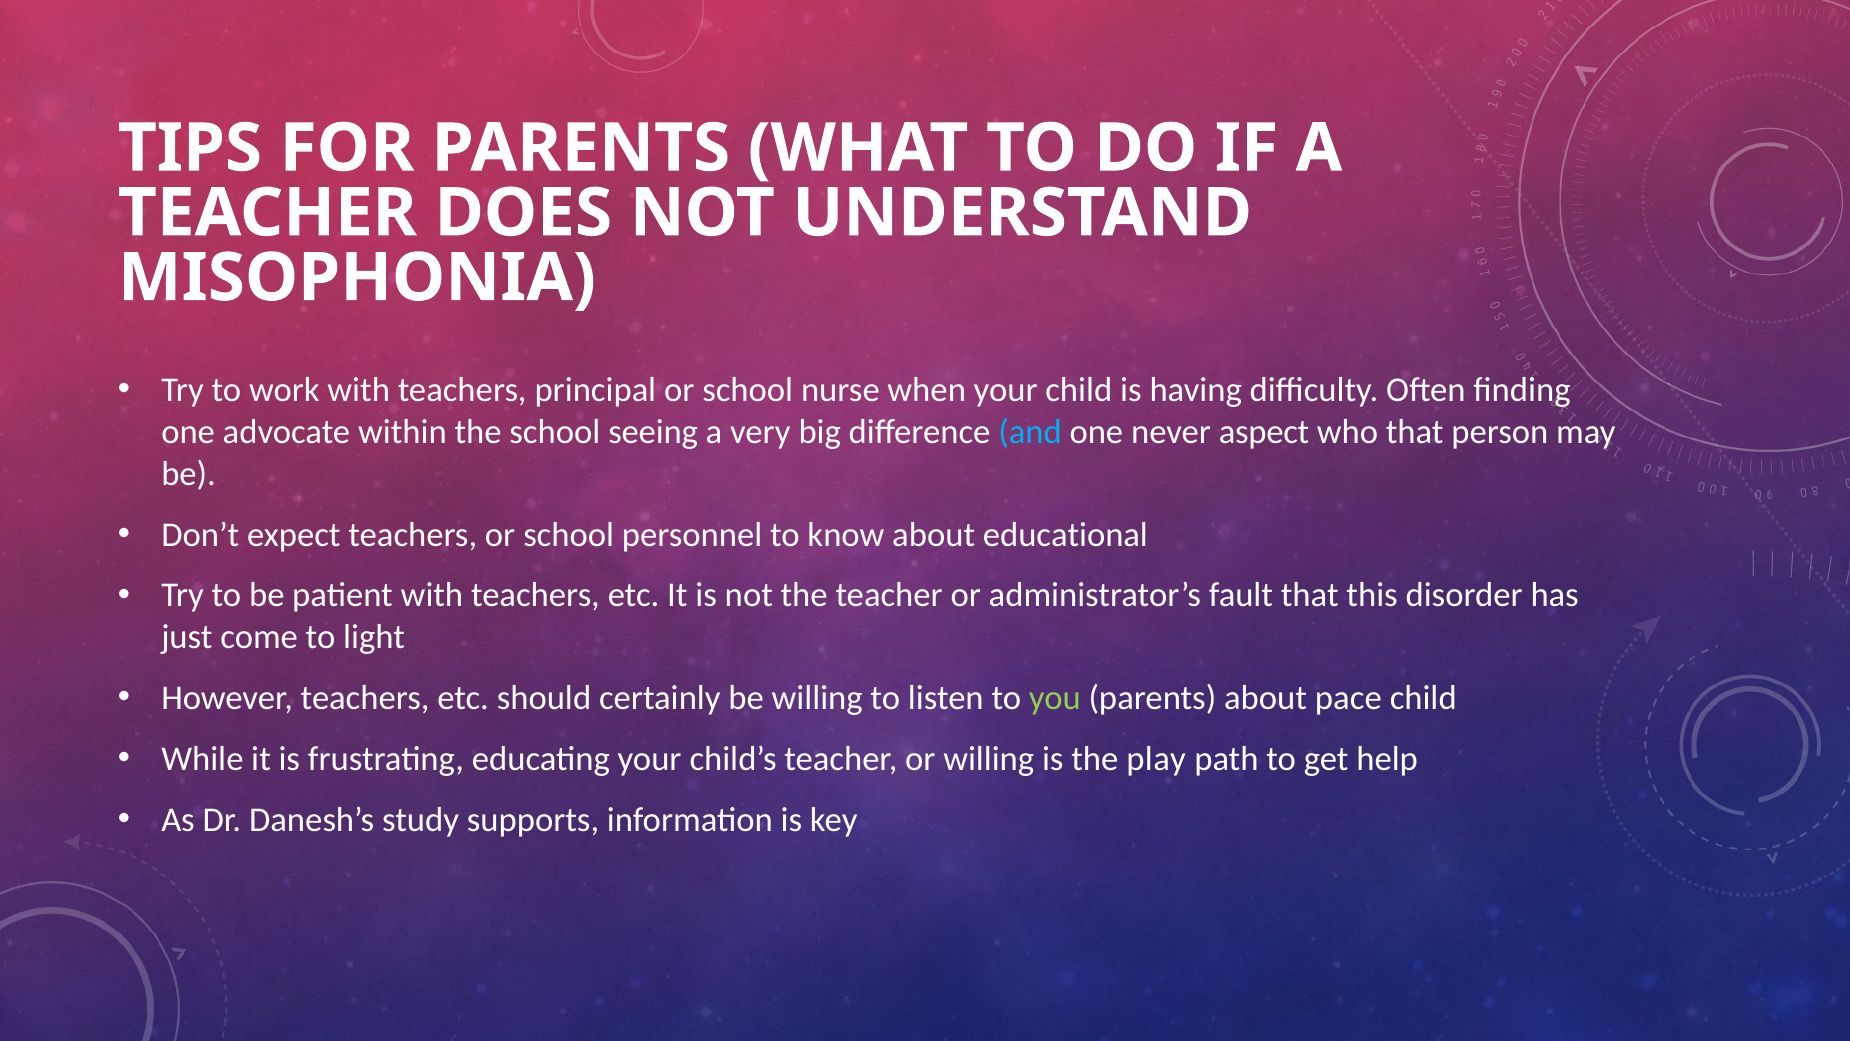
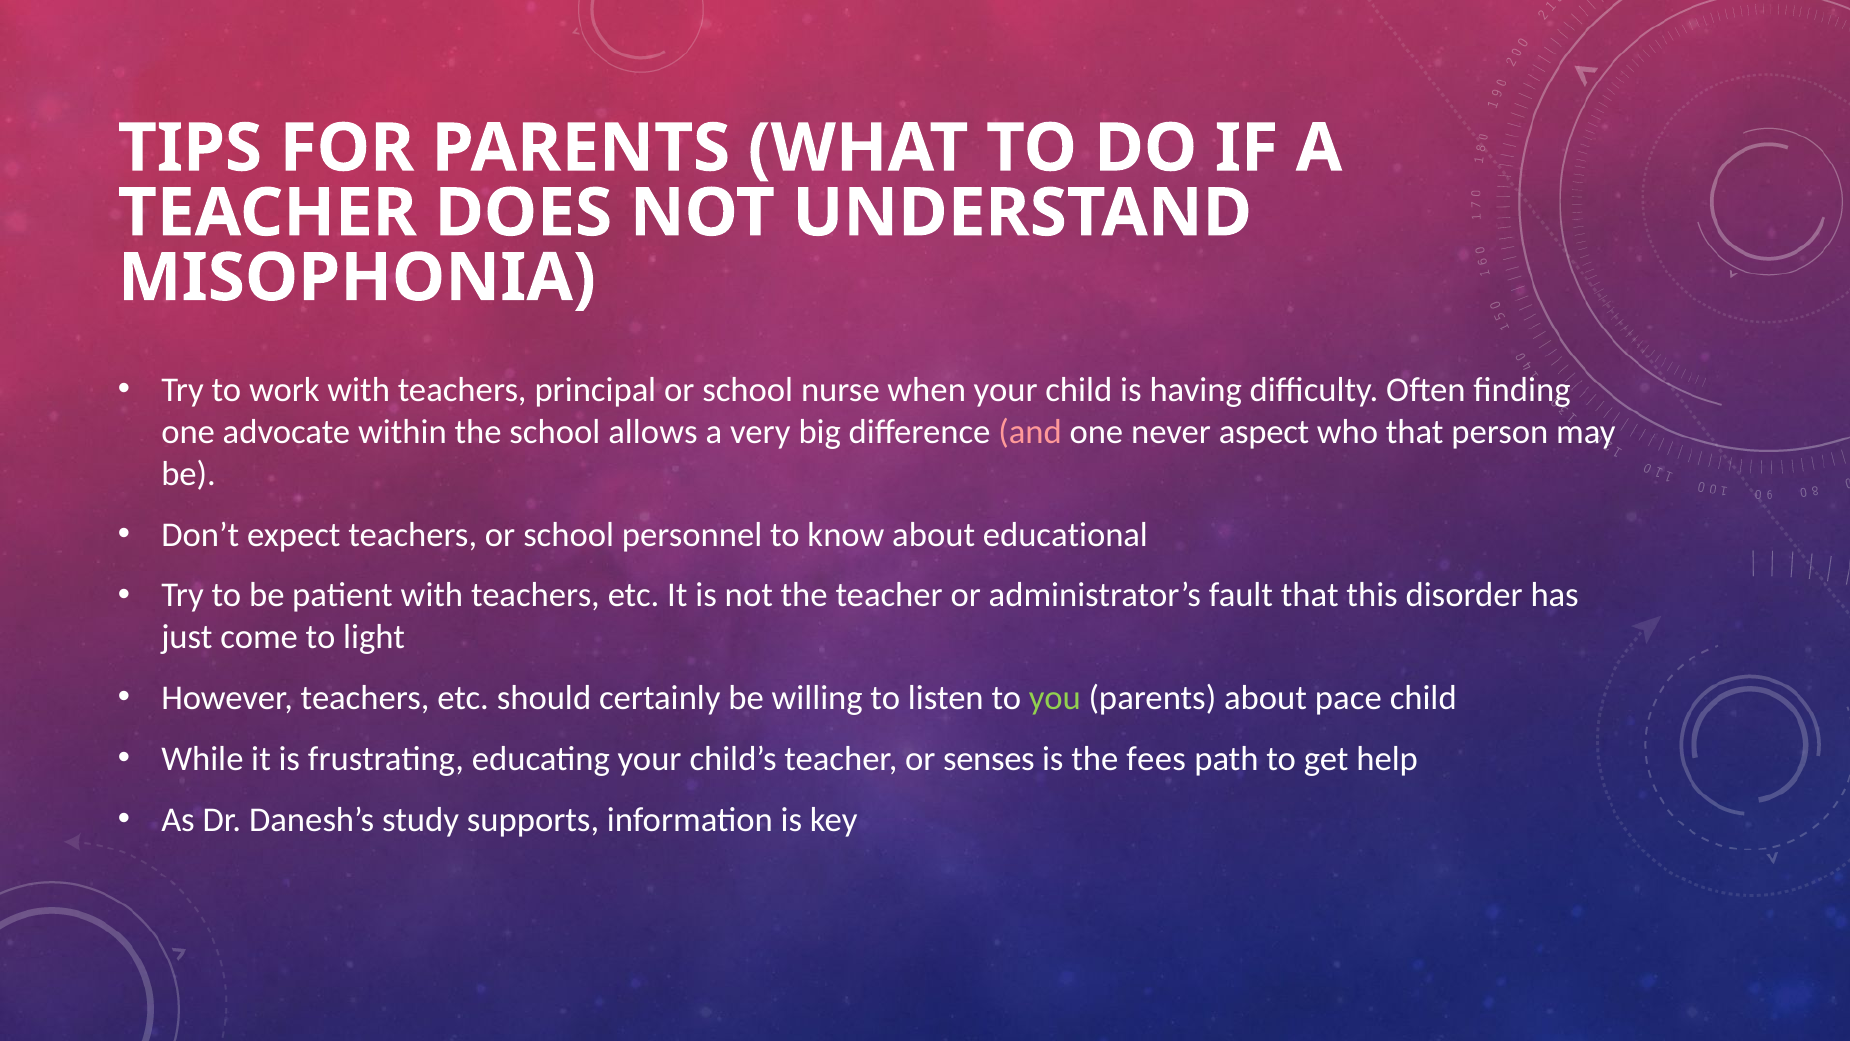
seeing: seeing -> allows
and colour: light blue -> pink
or willing: willing -> senses
play: play -> fees
